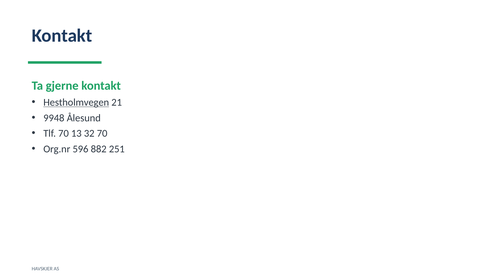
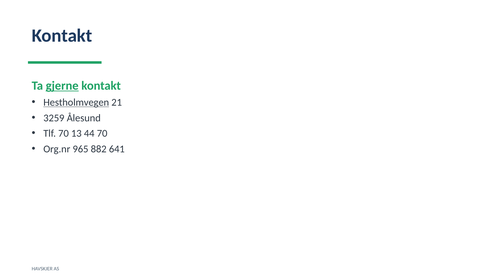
gjerne underline: none -> present
9948: 9948 -> 3259
32: 32 -> 44
596: 596 -> 965
251: 251 -> 641
